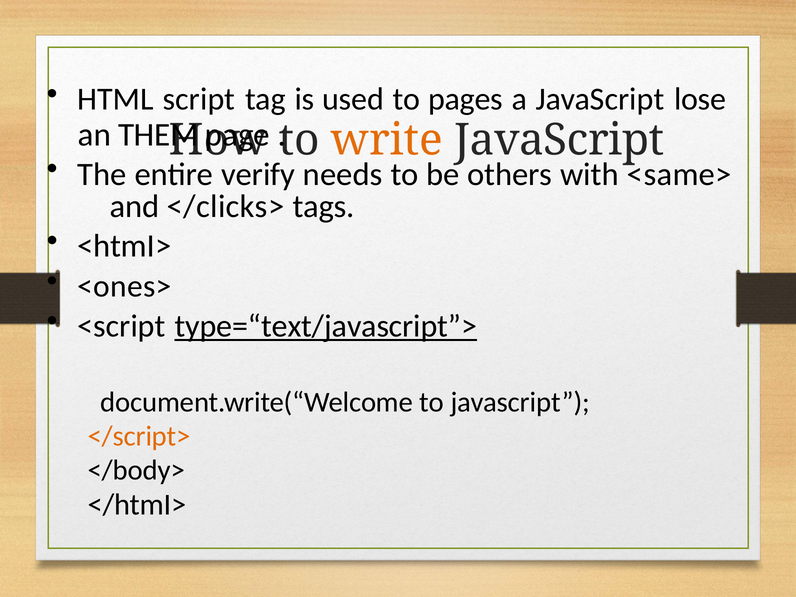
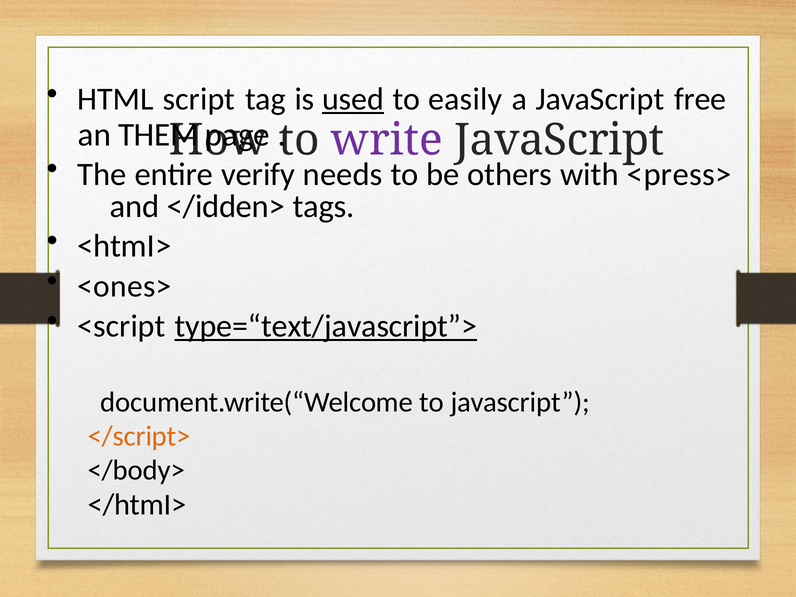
used underline: none -> present
pages: pages -> easily
lose: lose -> free
write colour: orange -> purple
<same>: <same> -> <press>
</clicks>: </clicks> -> </idden>
